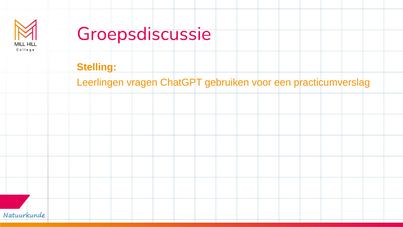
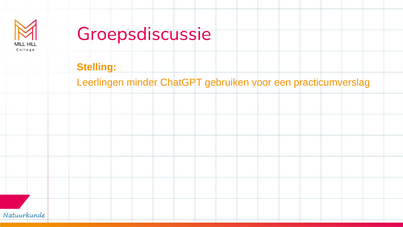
vragen: vragen -> minder
